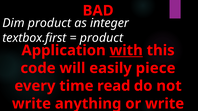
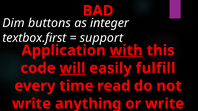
Dim product: product -> buttons
product at (101, 38): product -> support
will underline: none -> present
piece: piece -> fulfill
